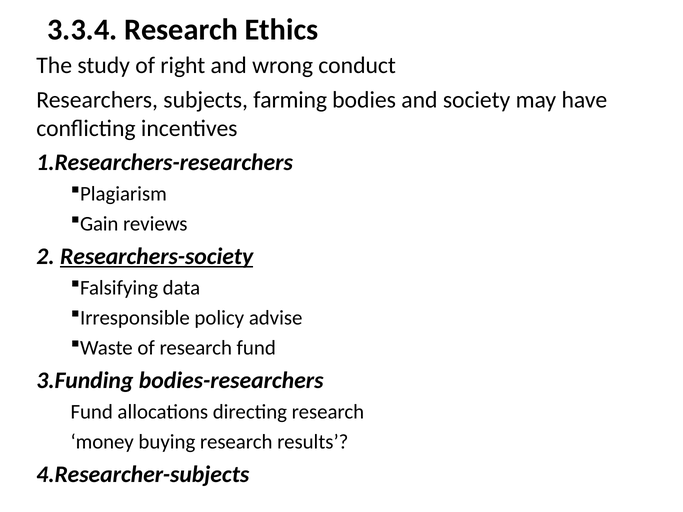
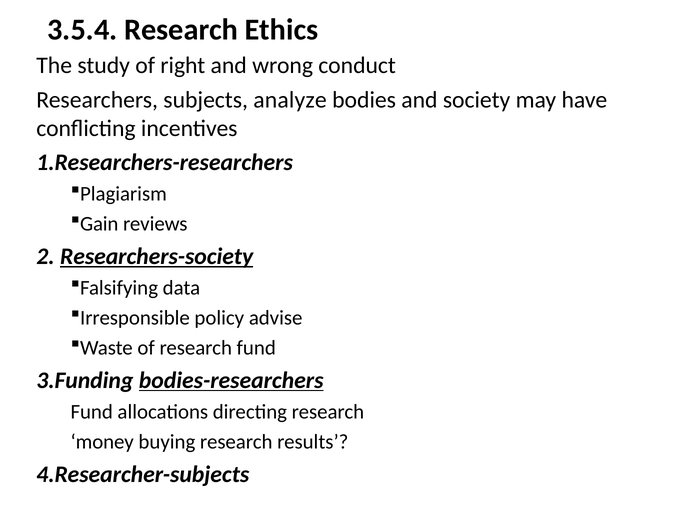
3.3.4: 3.3.4 -> 3.5.4
farming: farming -> analyze
bodies-researchers underline: none -> present
